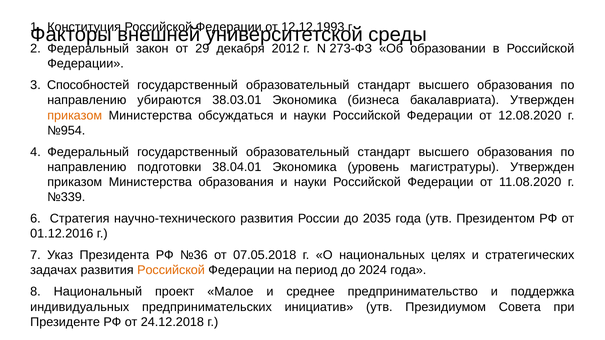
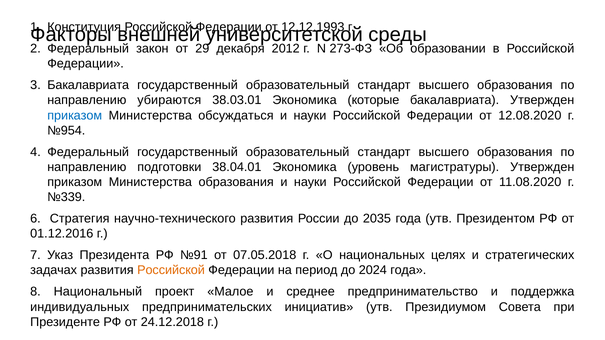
Способностей at (88, 85): Способностей -> Бакалавриата
бизнеса: бизнеса -> которые
приказом at (75, 115) colour: orange -> blue
№36: №36 -> №91
